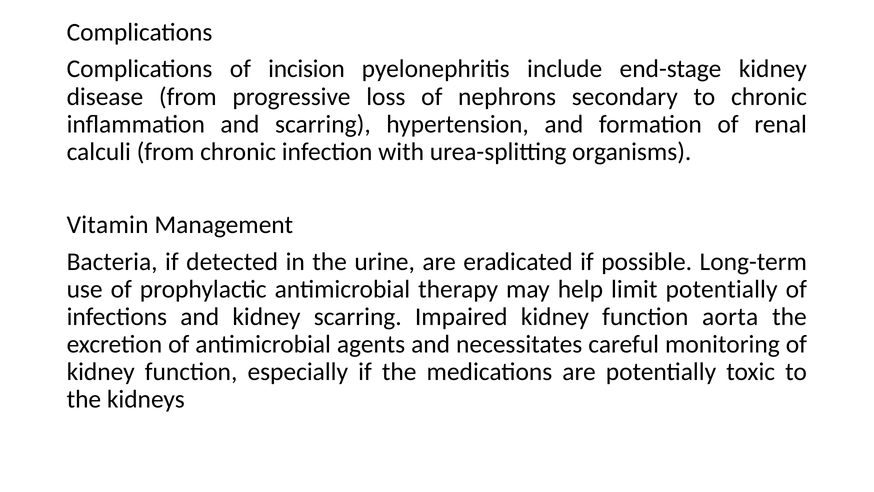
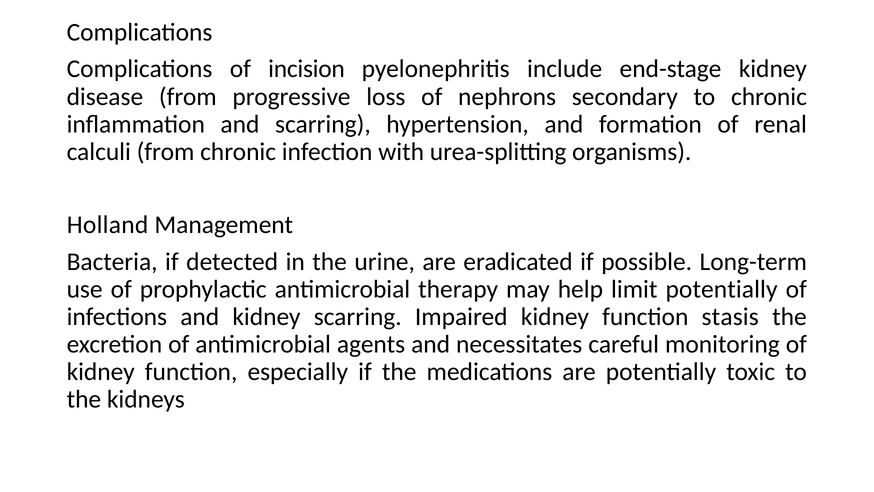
Vitamin: Vitamin -> Holland
aorta: aorta -> stasis
